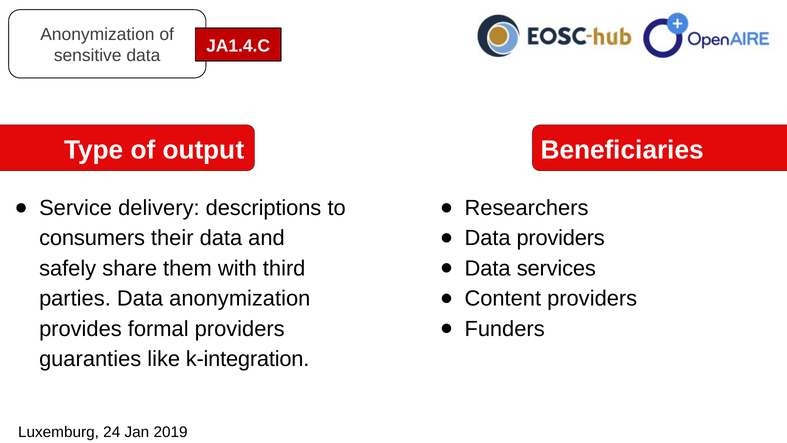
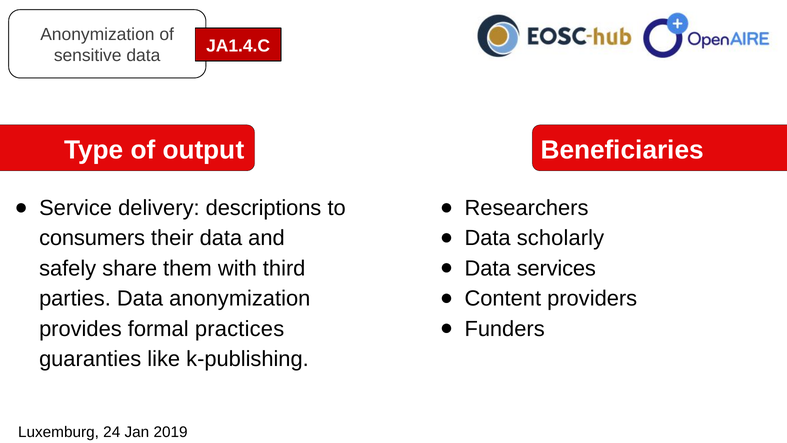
Data providers: providers -> scholarly
formal providers: providers -> practices
k-integration: k-integration -> k-publishing
